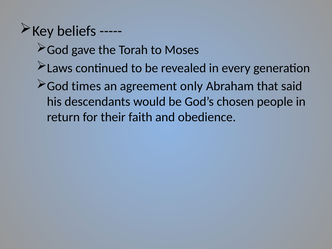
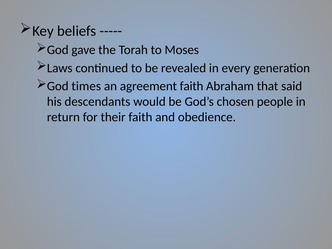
agreement only: only -> faith
